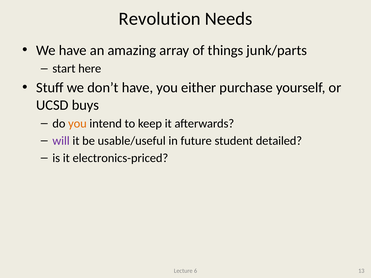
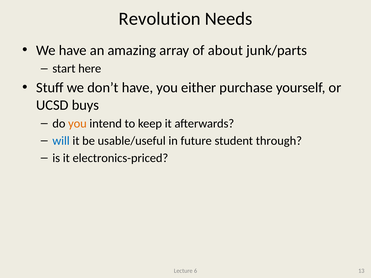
things: things -> about
will colour: purple -> blue
detailed: detailed -> through
